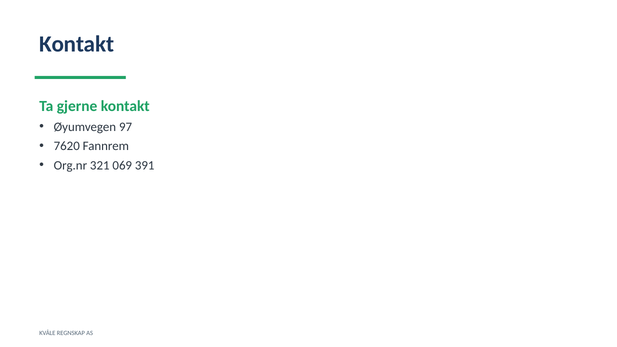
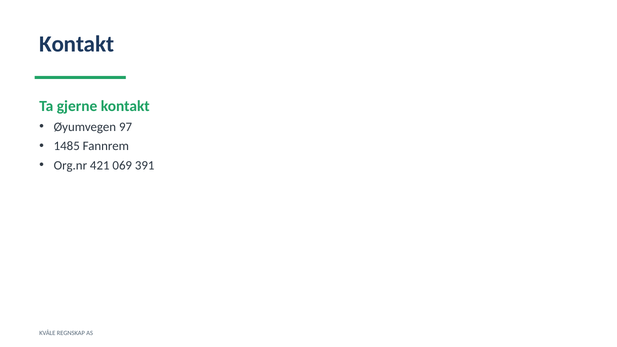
7620: 7620 -> 1485
321: 321 -> 421
